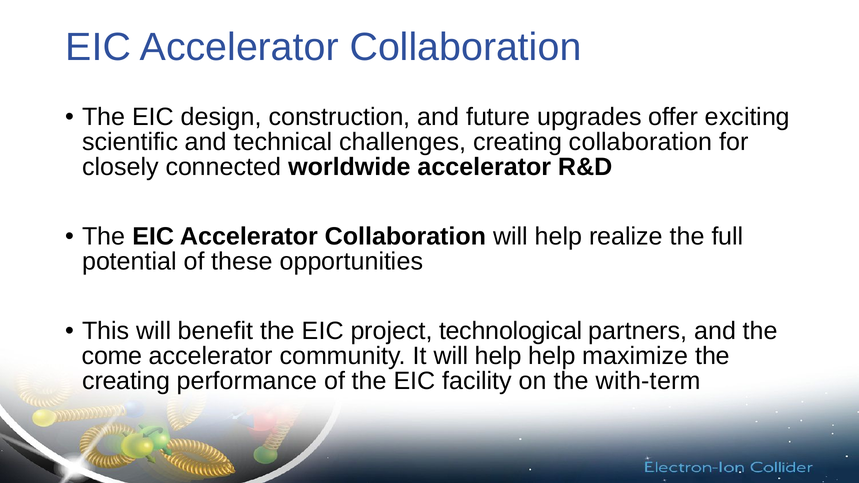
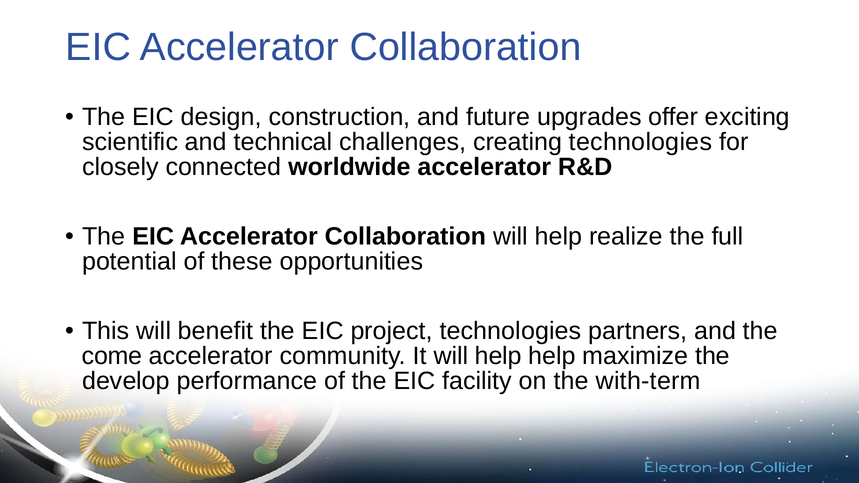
creating collaboration: collaboration -> technologies
project technological: technological -> technologies
creating at (126, 381): creating -> develop
